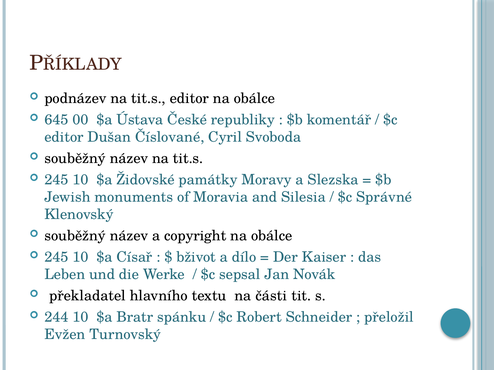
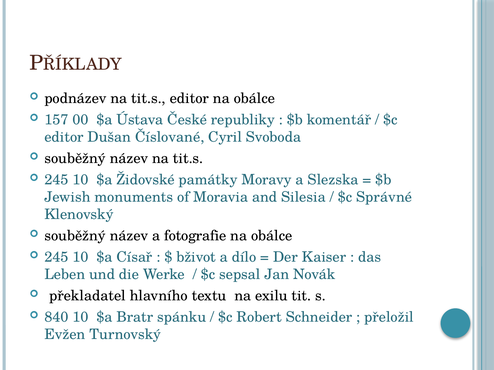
645: 645 -> 157
copyright: copyright -> fotografie
části: části -> exilu
244: 244 -> 840
